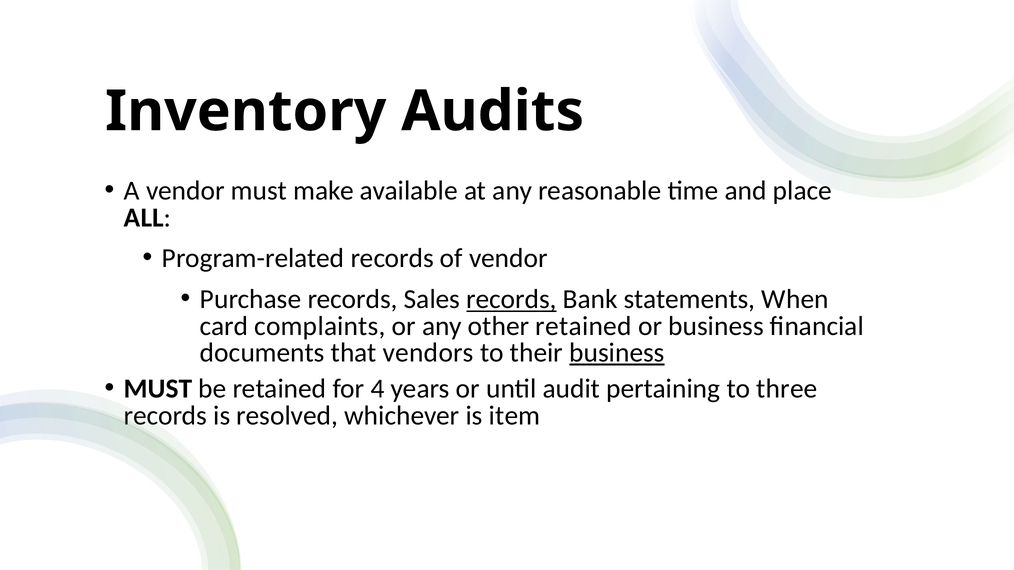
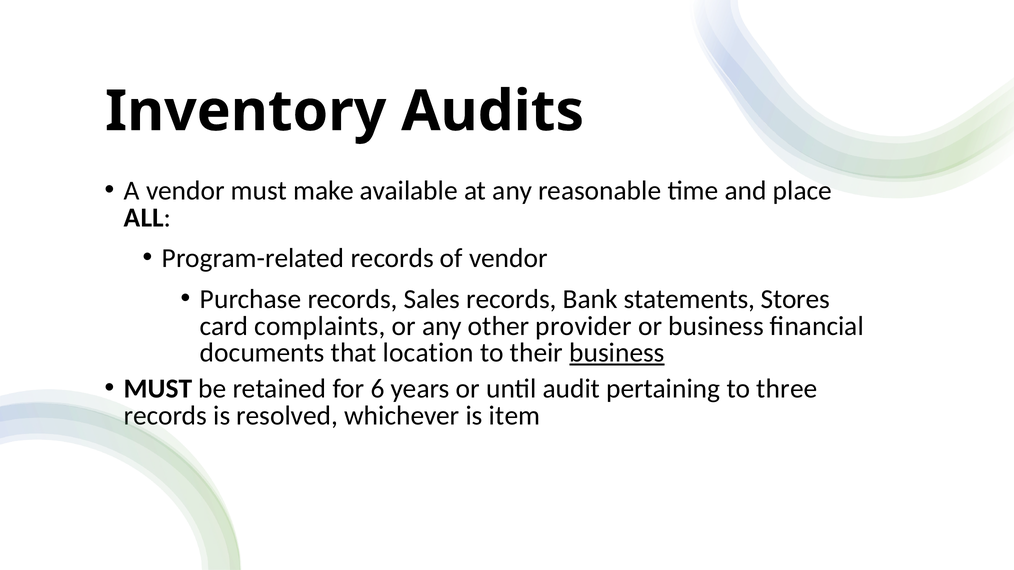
records at (511, 300) underline: present -> none
When: When -> Stores
other retained: retained -> provider
vendors: vendors -> location
4: 4 -> 6
